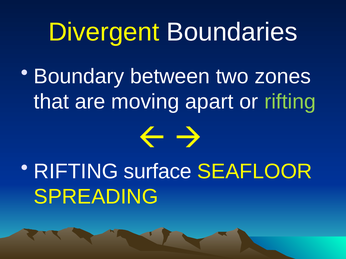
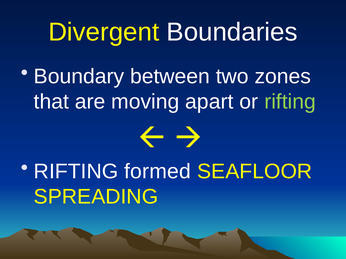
surface: surface -> formed
